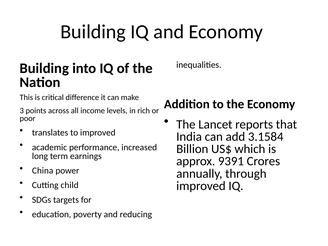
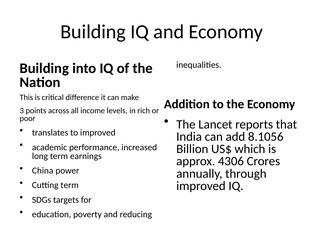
3.1584: 3.1584 -> 8.1056
9391: 9391 -> 4306
Cutting child: child -> term
